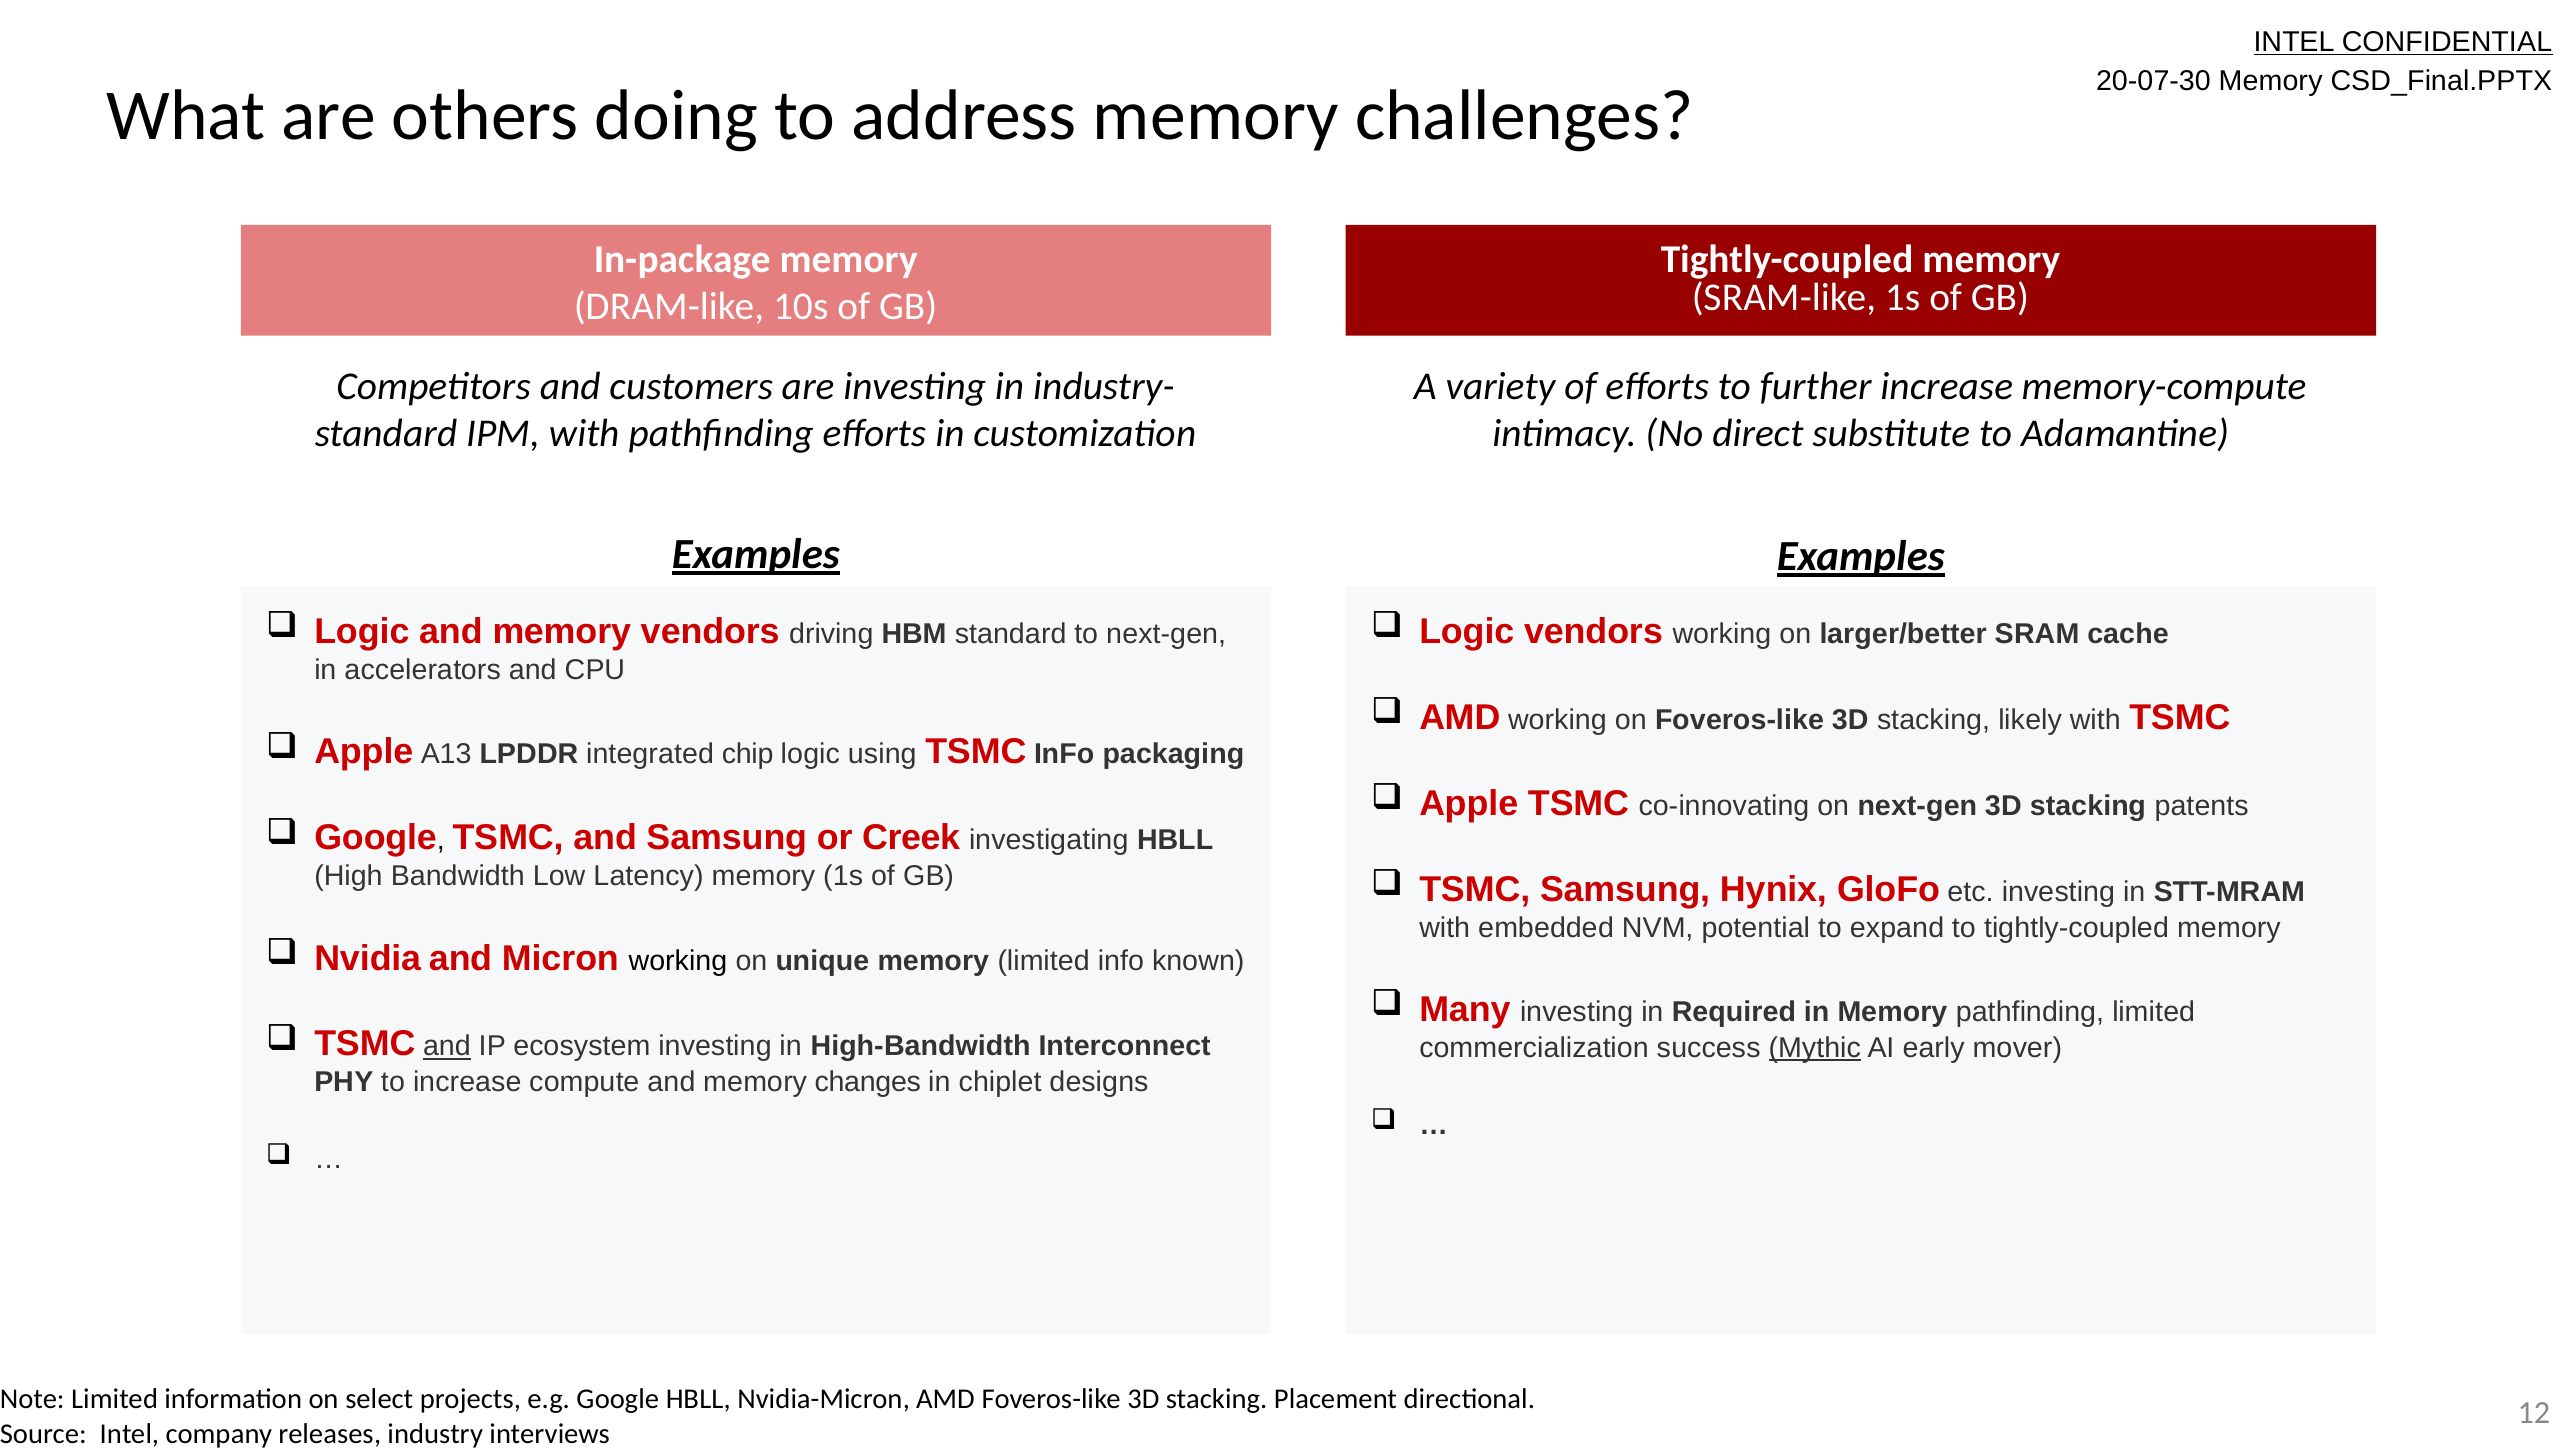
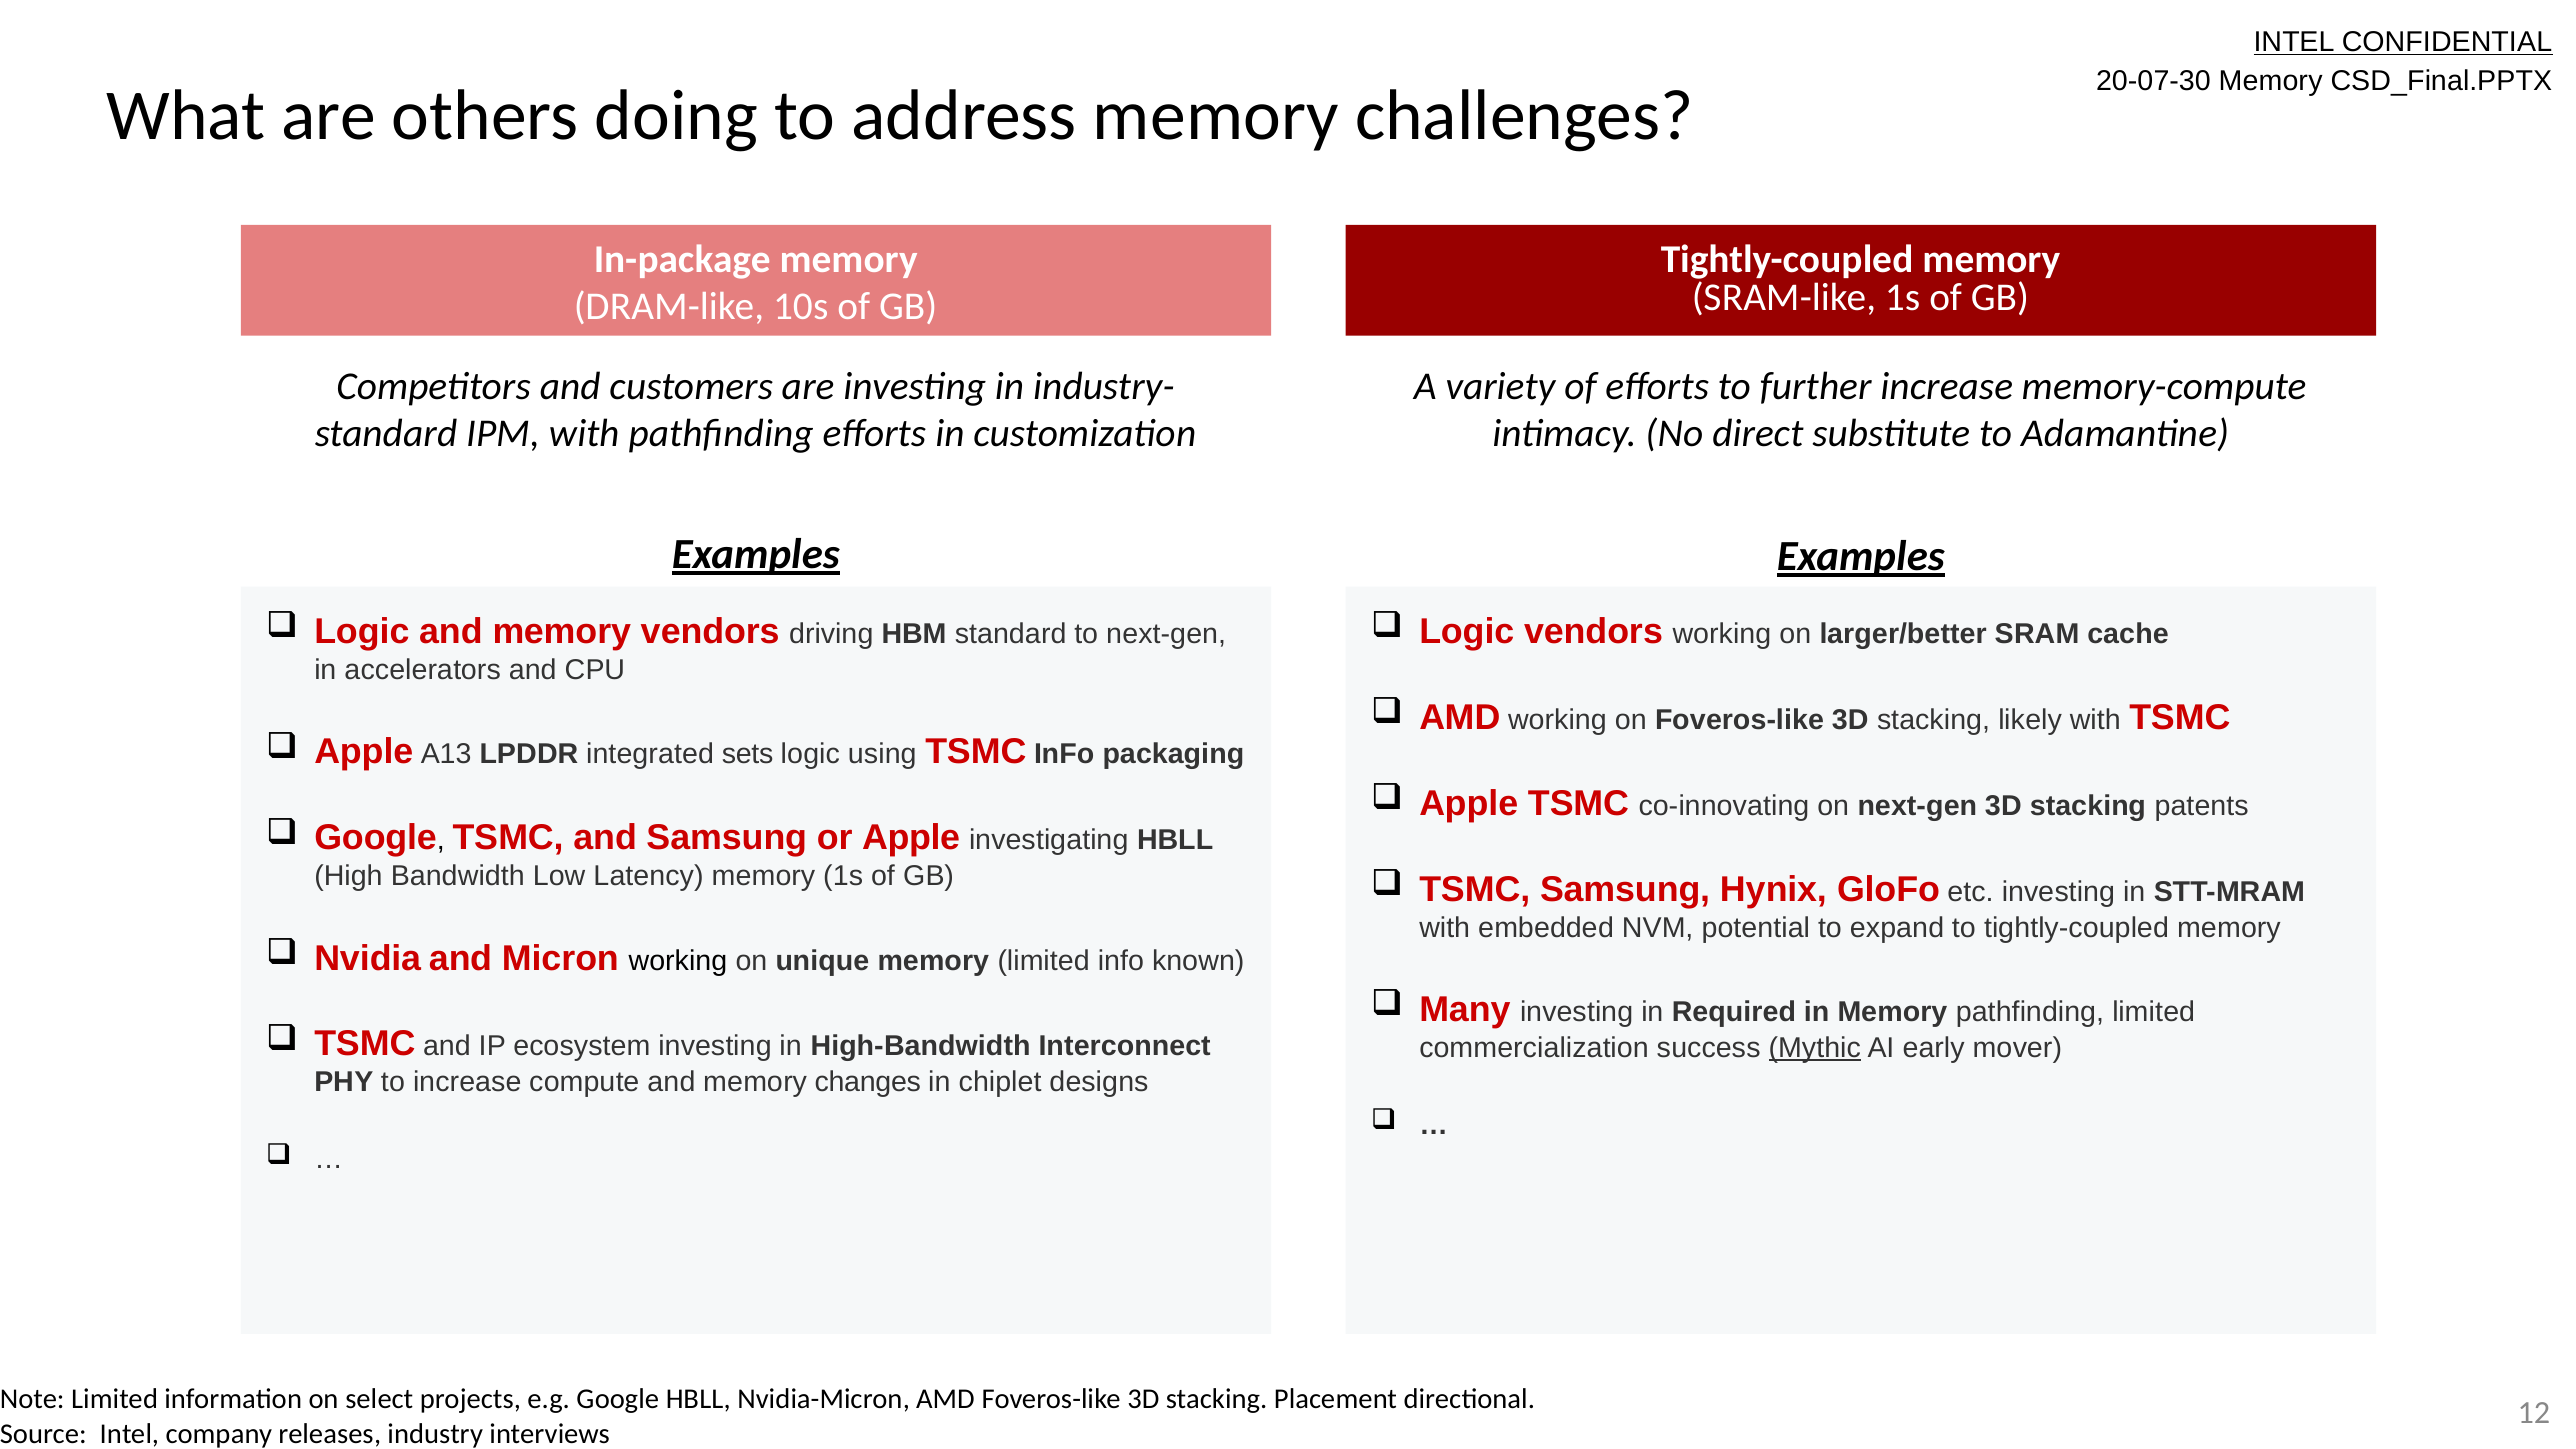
chip: chip -> sets
or Creek: Creek -> Apple
and at (447, 1047) underline: present -> none
